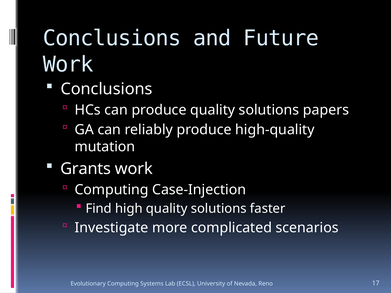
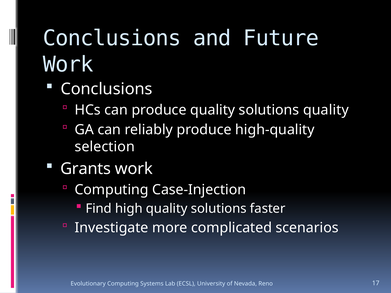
solutions papers: papers -> quality
mutation: mutation -> selection
